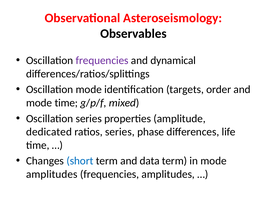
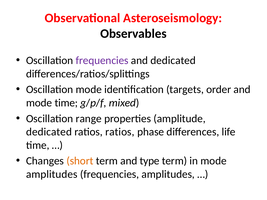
and dynamical: dynamical -> dedicated
Oscillation series: series -> range
ratios series: series -> ratios
short colour: blue -> orange
data: data -> type
